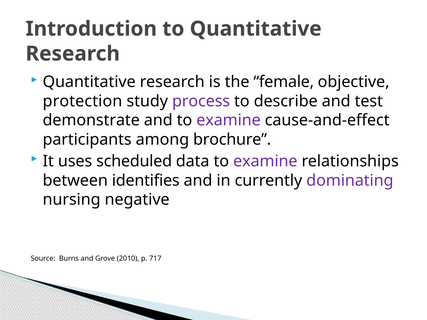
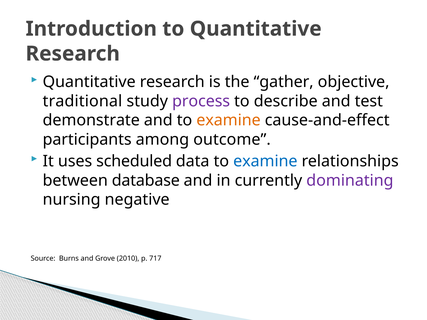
female: female -> gather
protection: protection -> traditional
examine at (229, 120) colour: purple -> orange
brochure: brochure -> outcome
examine at (265, 161) colour: purple -> blue
identifies: identifies -> database
